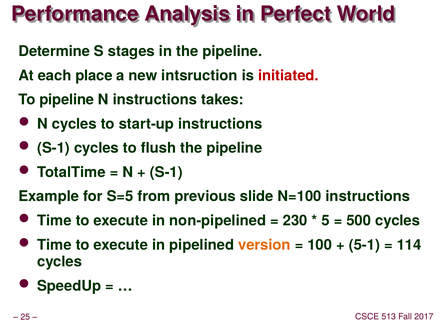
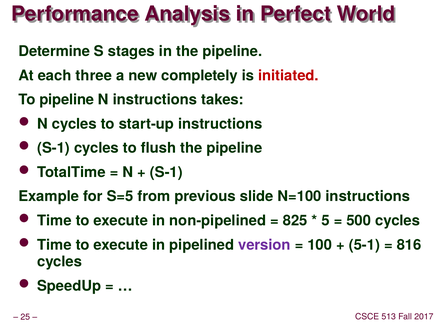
place: place -> three
intsruction: intsruction -> completely
230: 230 -> 825
version colour: orange -> purple
114: 114 -> 816
